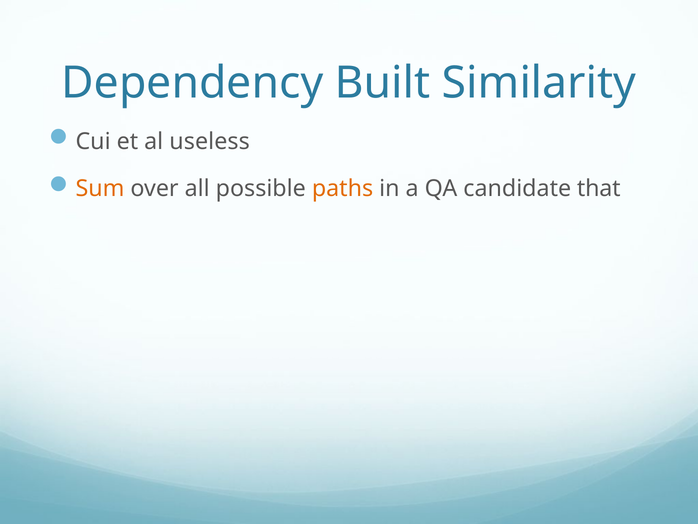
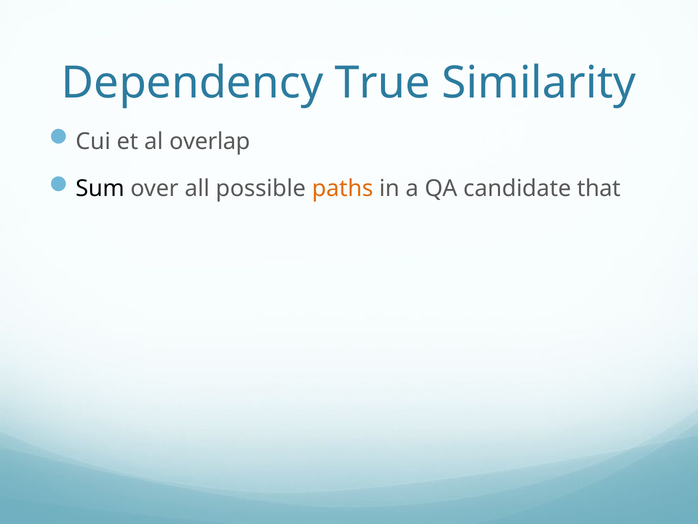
Built: Built -> True
useless: useless -> overlap
Sum colour: orange -> black
